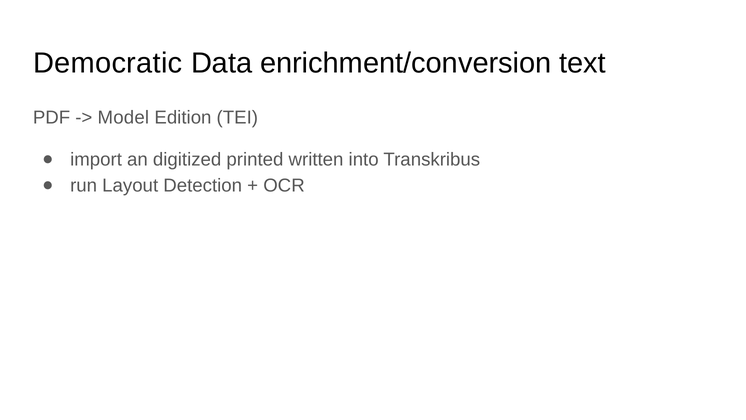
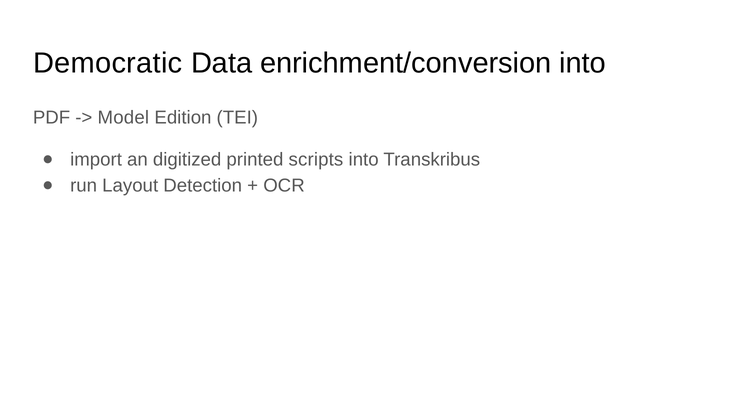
enrichment/conversion text: text -> into
written: written -> scripts
